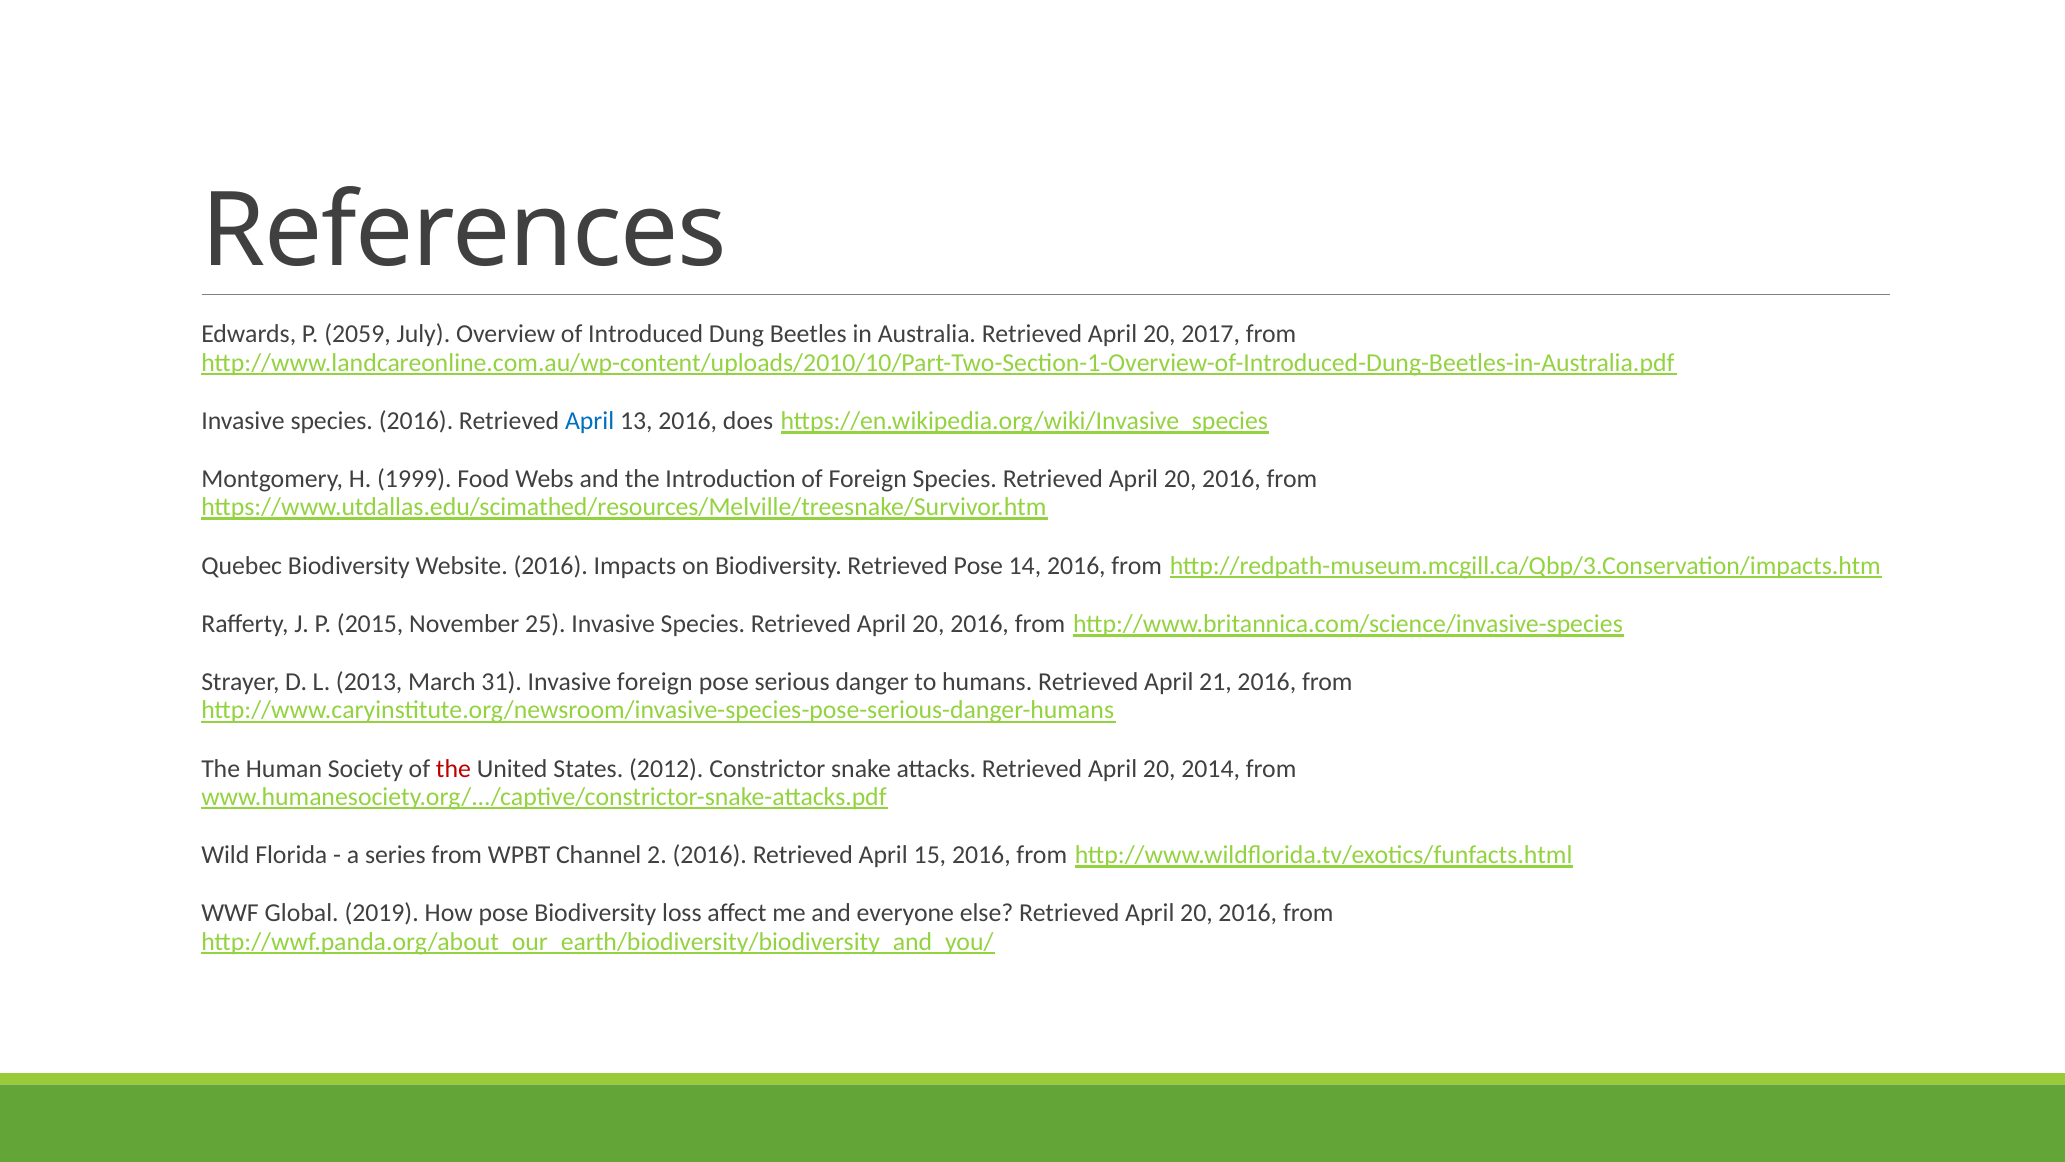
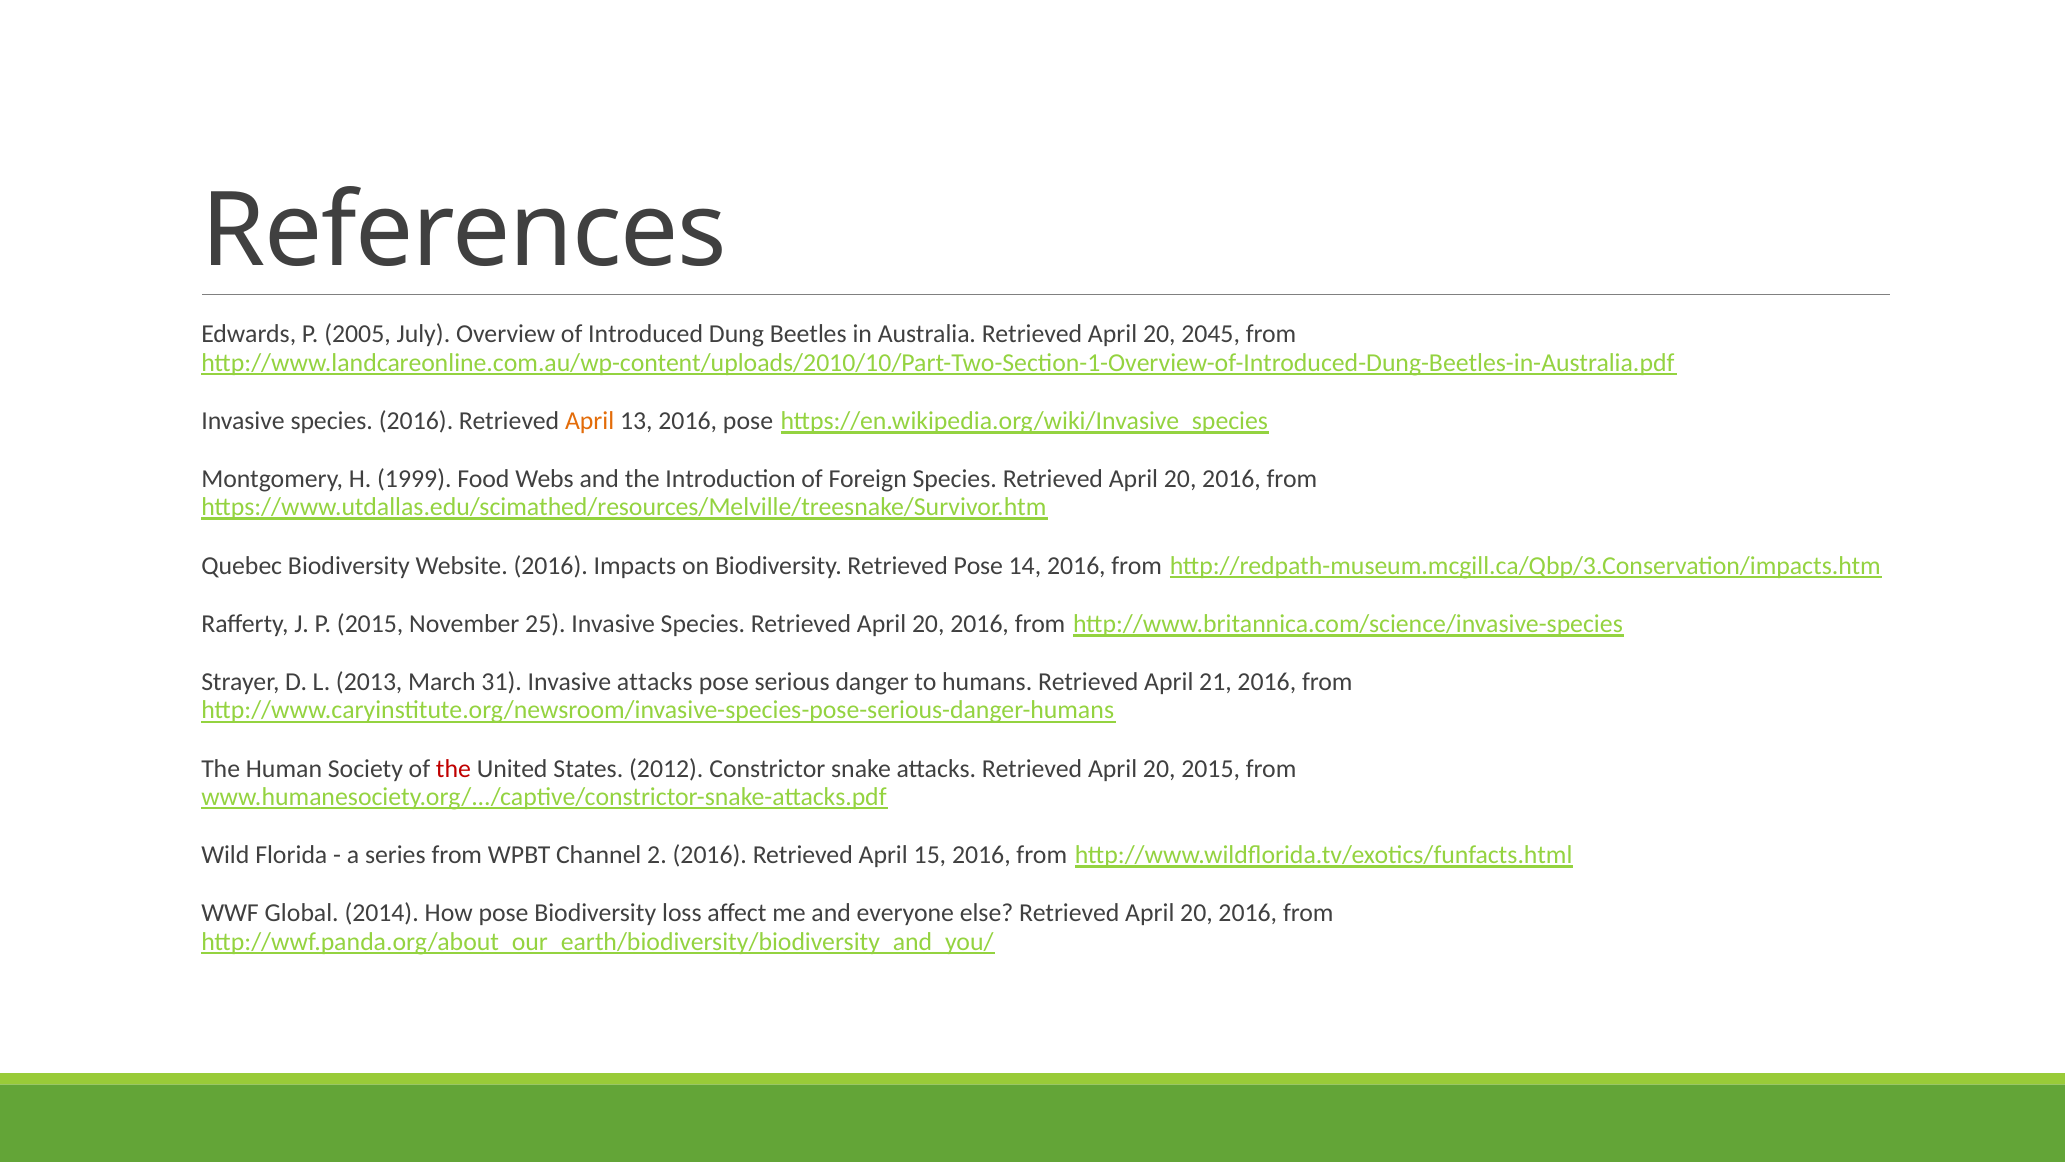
2059: 2059 -> 2005
2017: 2017 -> 2045
April at (590, 421) colour: blue -> orange
2016 does: does -> pose
Invasive foreign: foreign -> attacks
20 2014: 2014 -> 2015
2019: 2019 -> 2014
